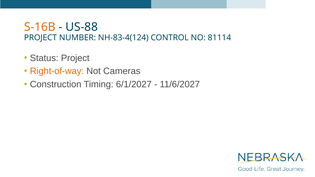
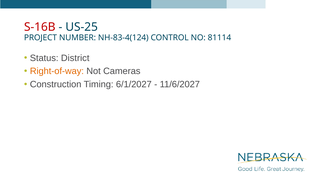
S-16B colour: orange -> red
US-88: US-88 -> US-25
Status Project: Project -> District
